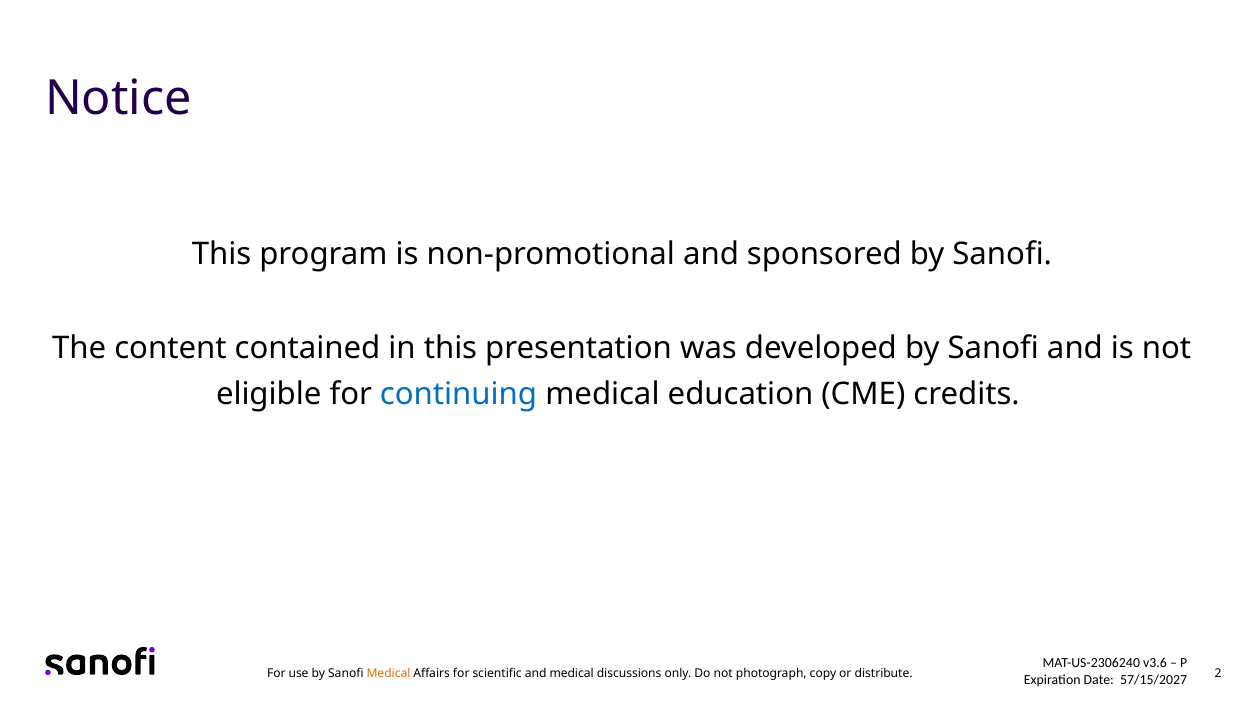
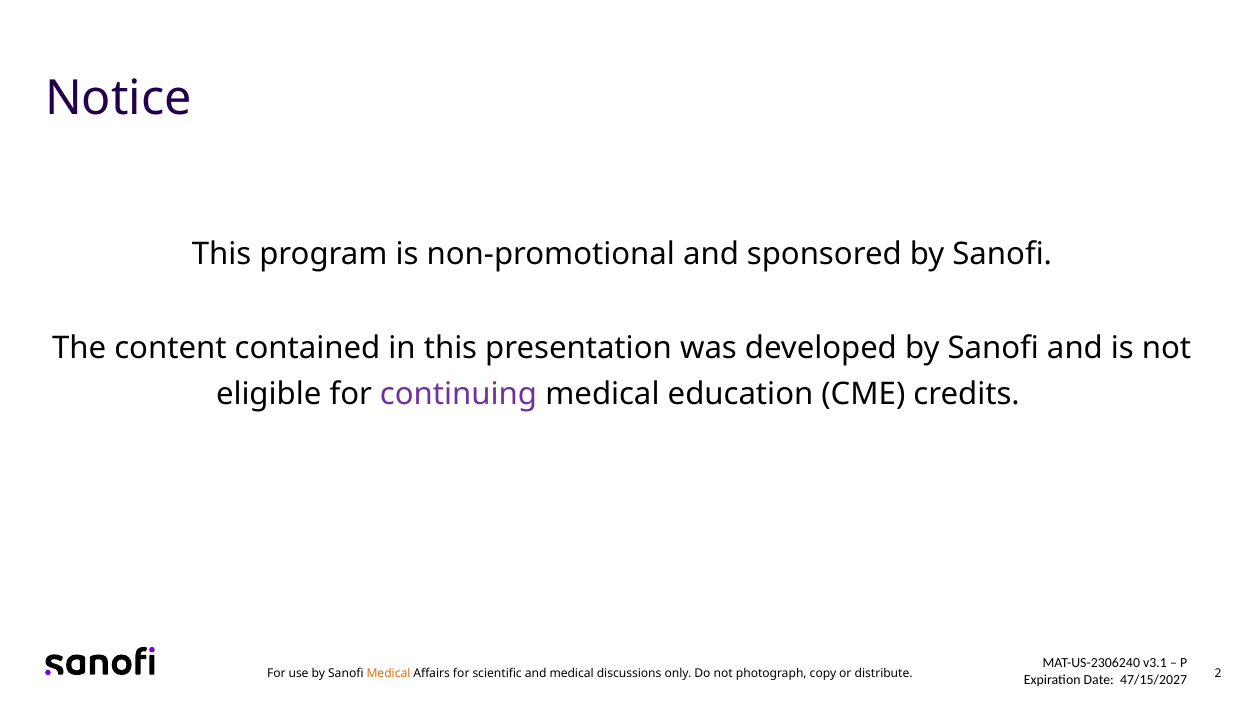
continuing colour: blue -> purple
v3.6: v3.6 -> v3.1
57/15/2027: 57/15/2027 -> 47/15/2027
